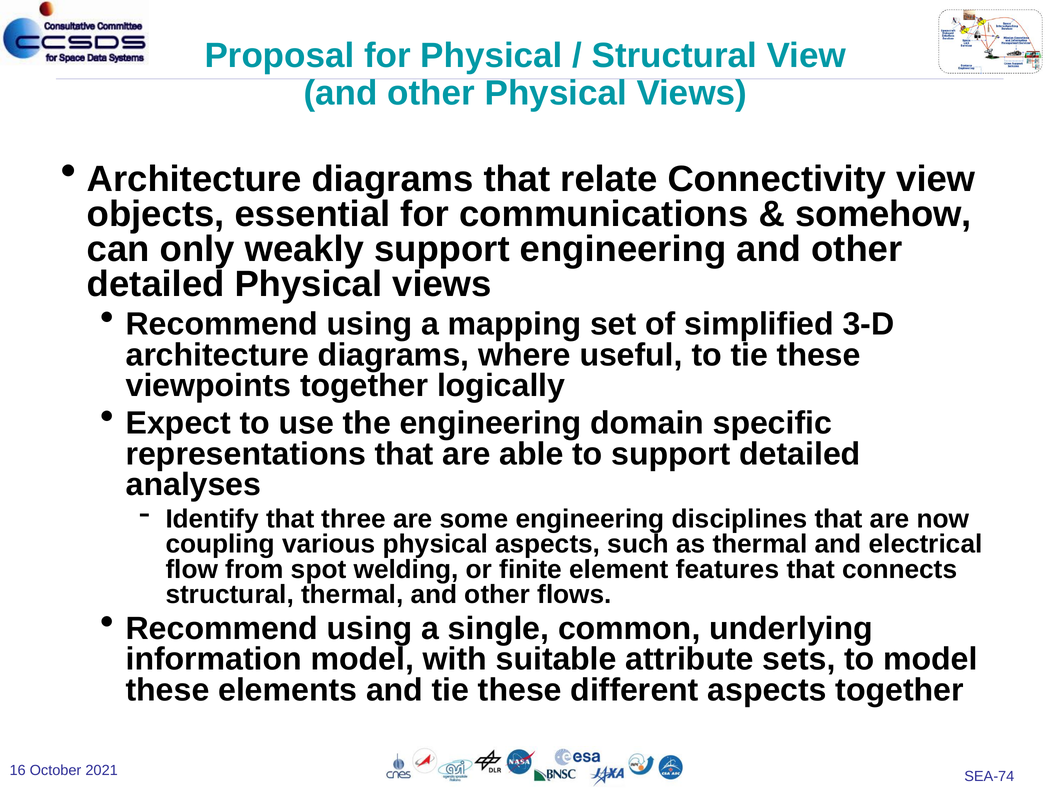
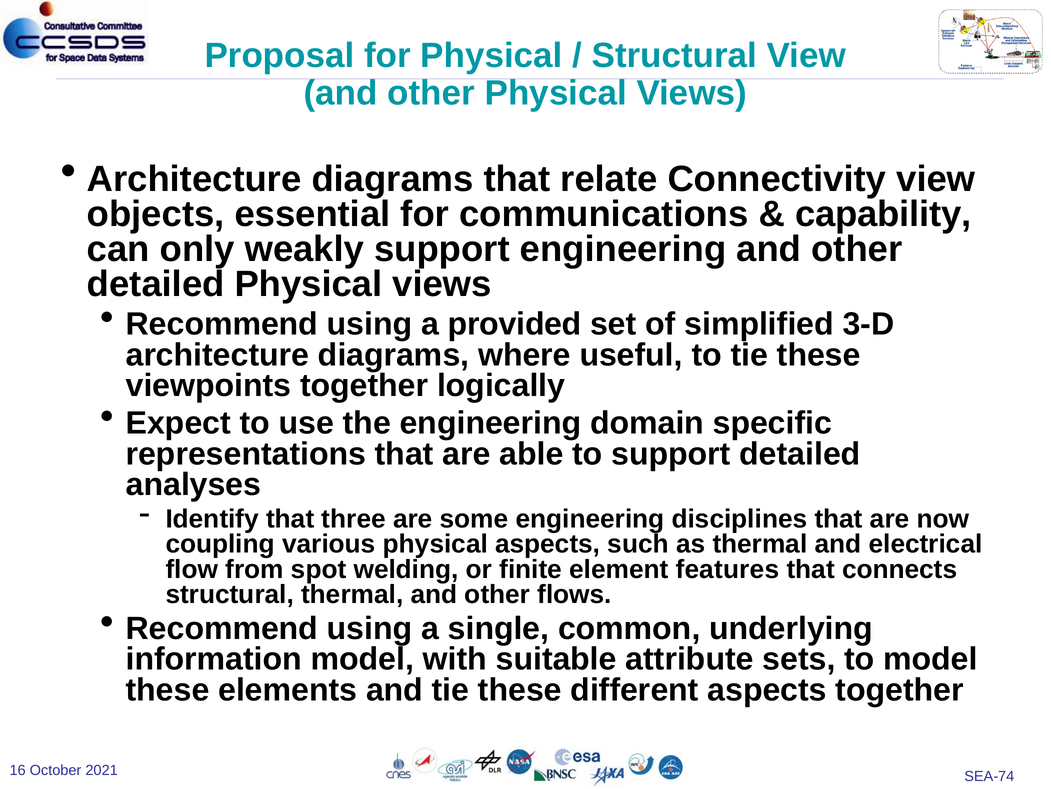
somehow: somehow -> capability
mapping: mapping -> provided
